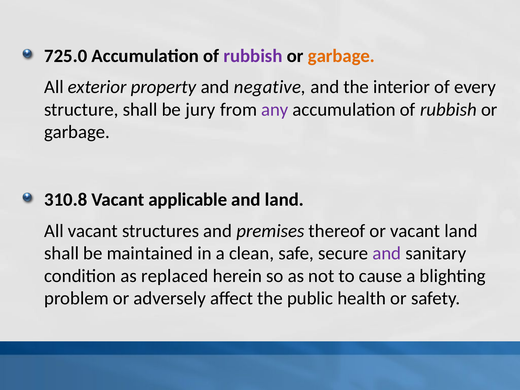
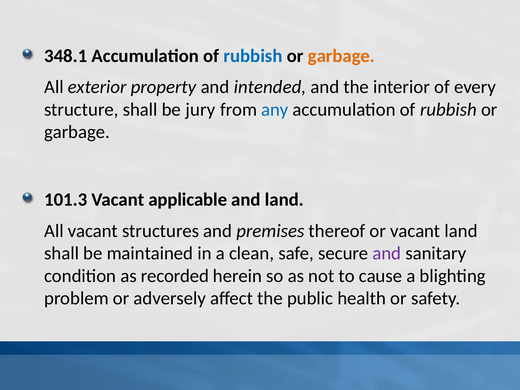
725.0: 725.0 -> 348.1
rubbish at (253, 56) colour: purple -> blue
negative: negative -> intended
any colour: purple -> blue
310.8: 310.8 -> 101.3
replaced: replaced -> recorded
